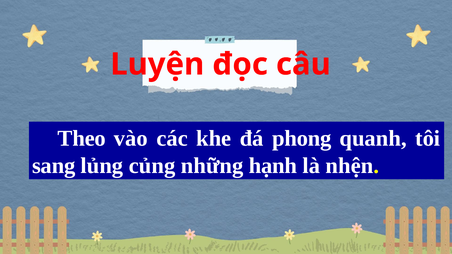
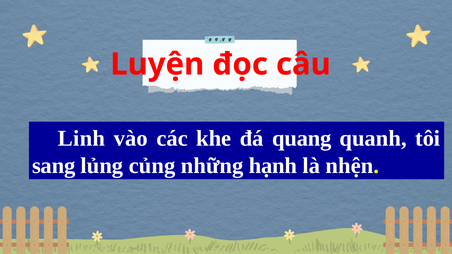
Theo: Theo -> Linh
phong: phong -> quang
